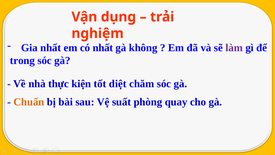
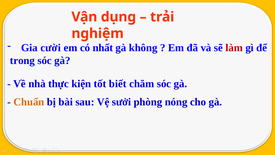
Gia nhất: nhất -> cười
làm colour: purple -> red
diệt: diệt -> biết
suất: suất -> sưởi
quay: quay -> nóng
